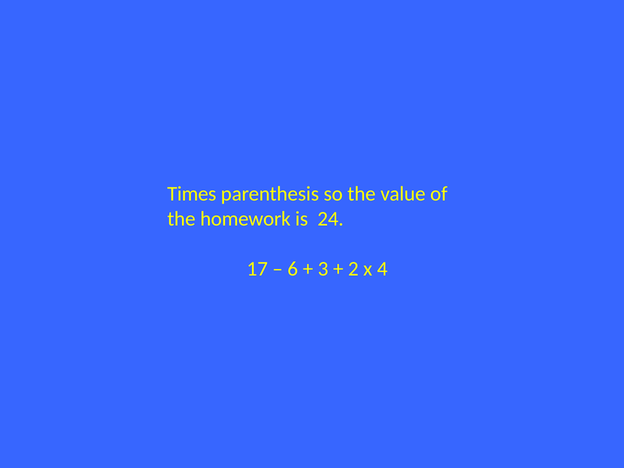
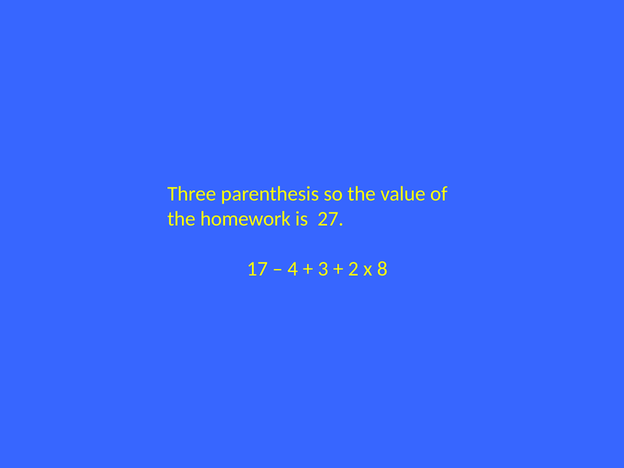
Times: Times -> Three
24: 24 -> 27
6: 6 -> 4
4: 4 -> 8
